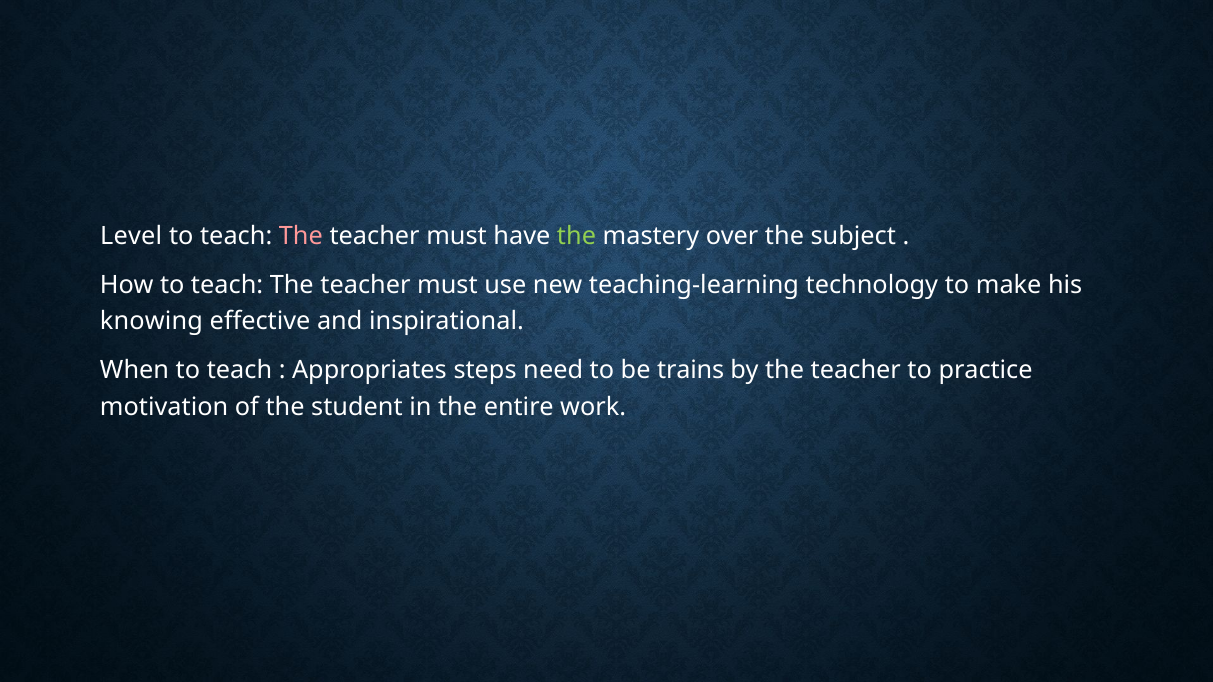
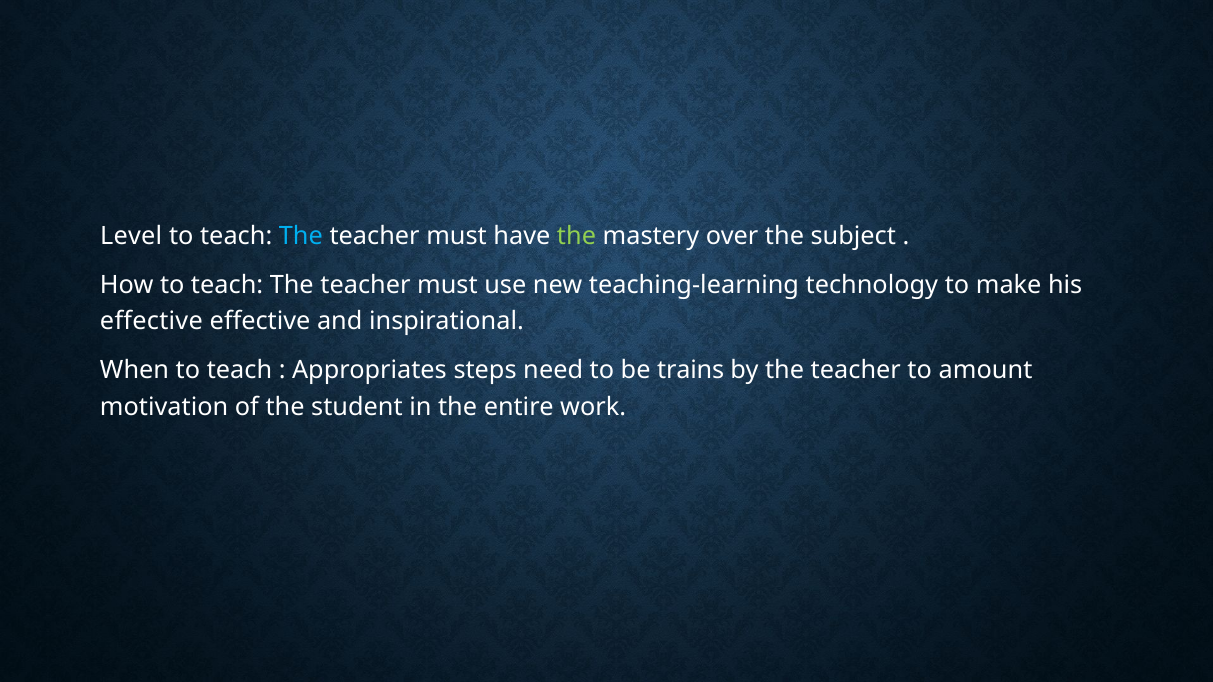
The at (301, 236) colour: pink -> light blue
knowing at (151, 321): knowing -> effective
practice: practice -> amount
